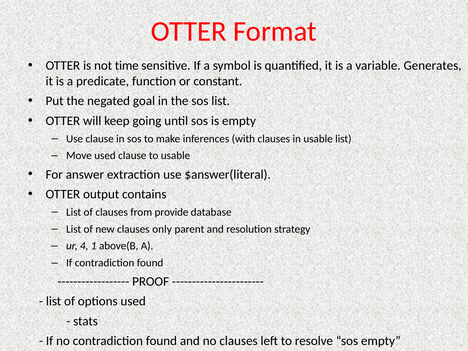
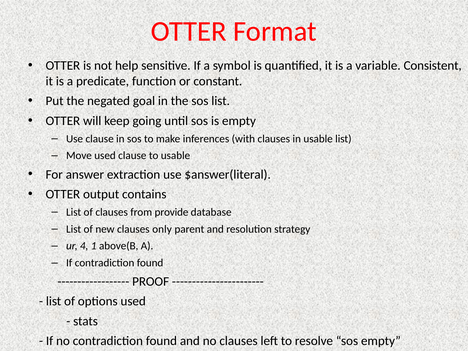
time: time -> help
Generates: Generates -> Consistent
